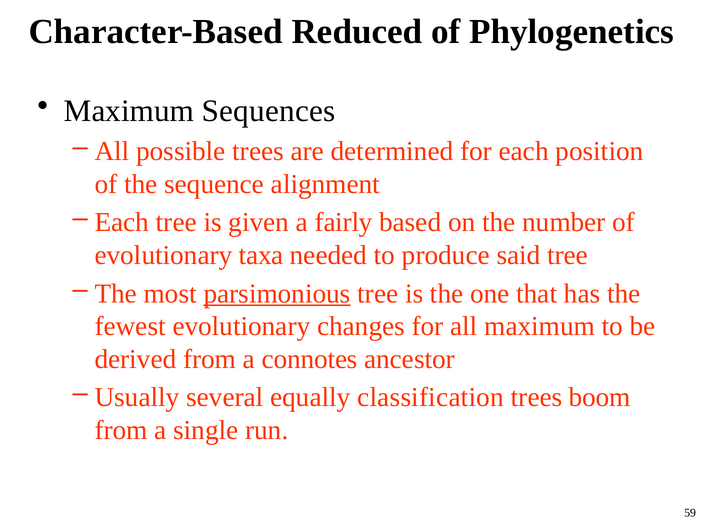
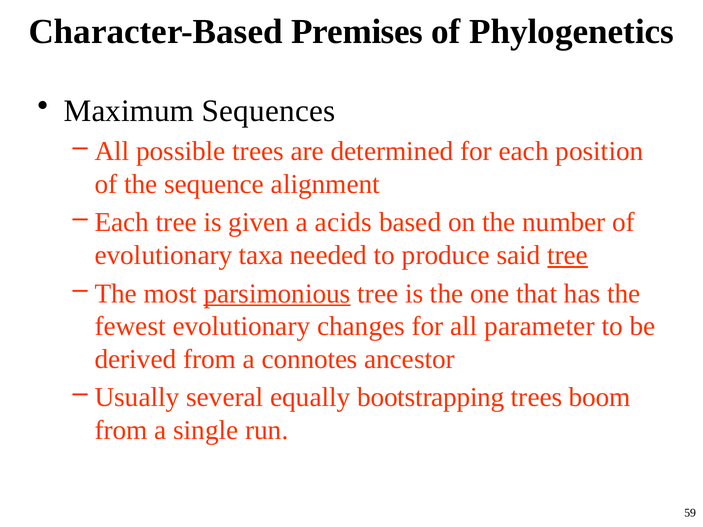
Reduced: Reduced -> Premises
fairly: fairly -> acids
tree at (568, 255) underline: none -> present
all maximum: maximum -> parameter
classification: classification -> bootstrapping
